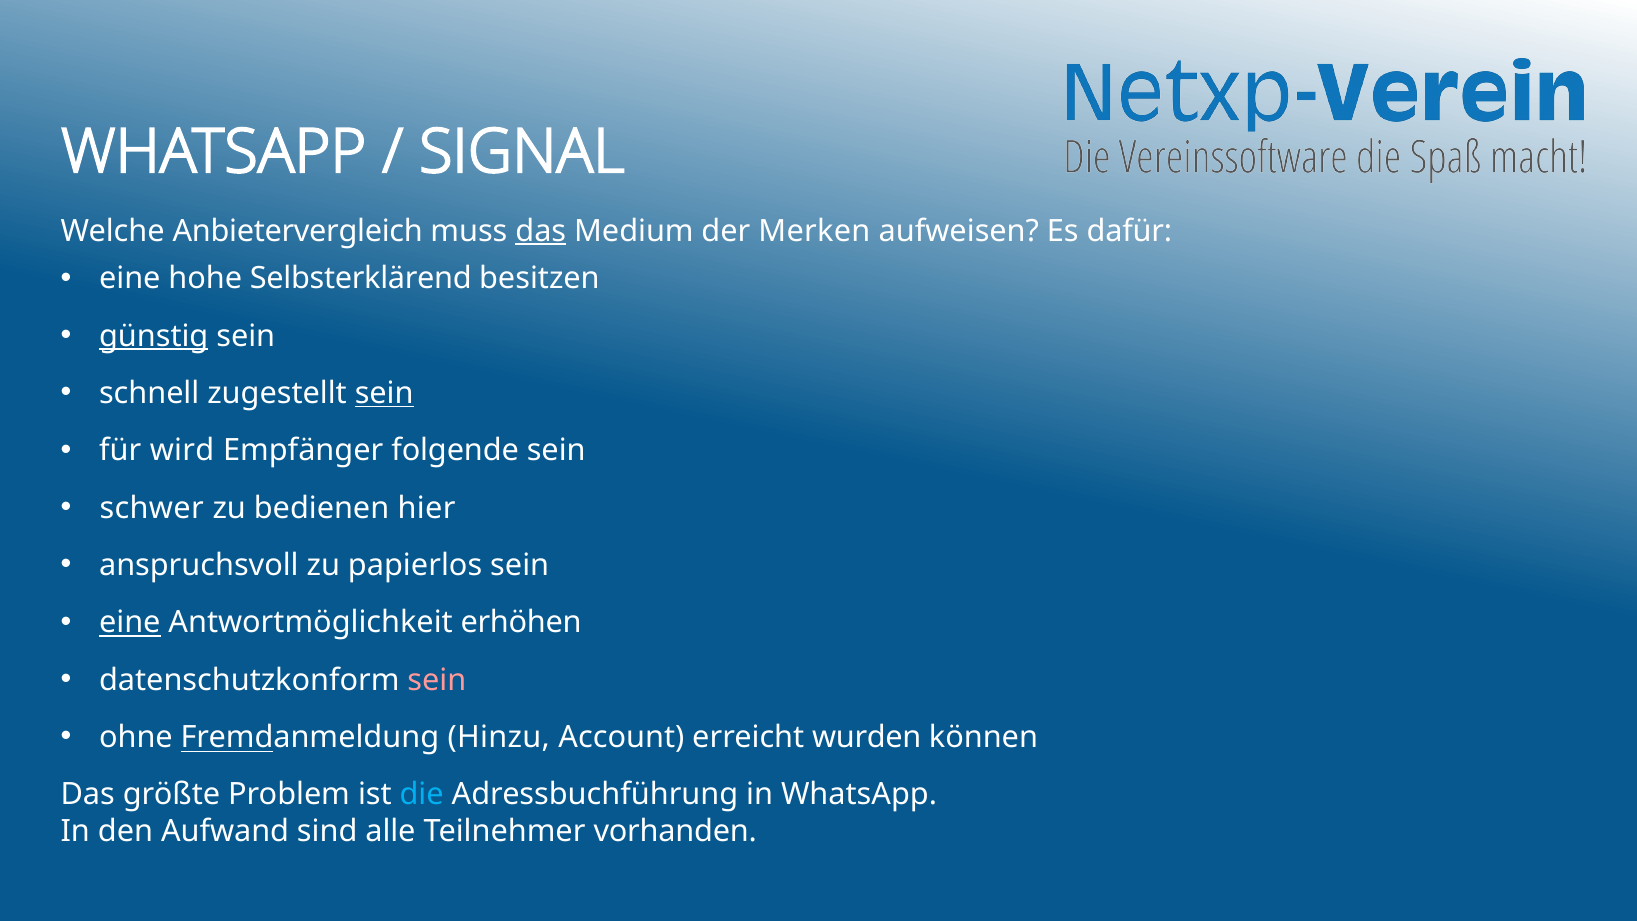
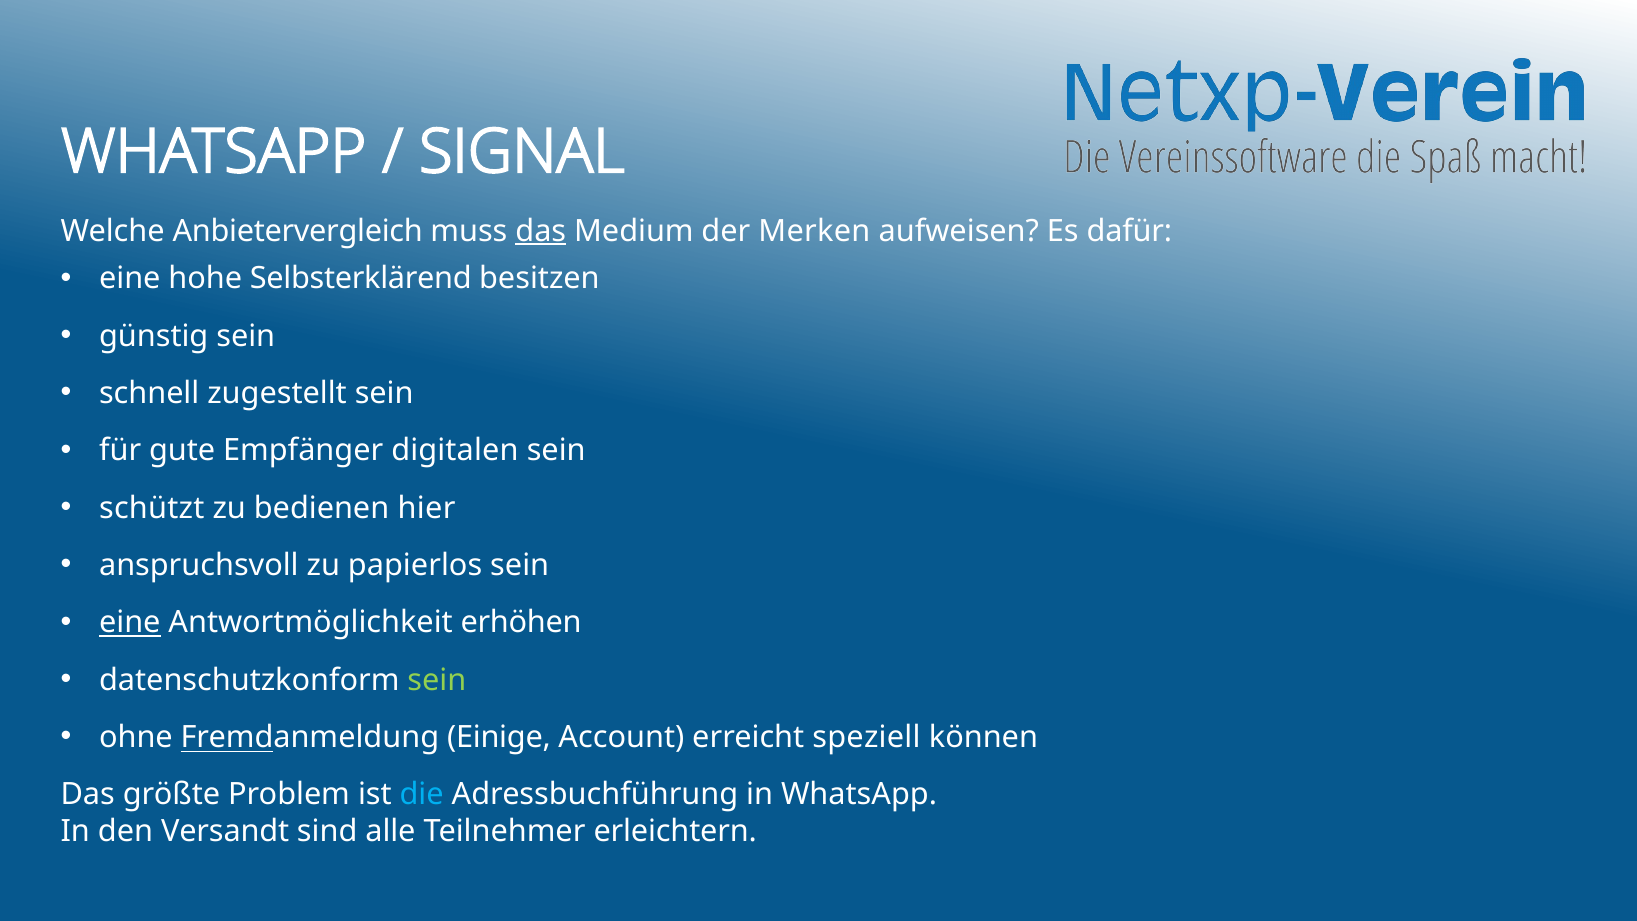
günstig underline: present -> none
sein at (384, 393) underline: present -> none
wird: wird -> gute
folgende: folgende -> digitalen
schwer: schwer -> schützt
sein at (437, 680) colour: pink -> light green
Hinzu: Hinzu -> Einige
wurden: wurden -> speziell
Aufwand: Aufwand -> Versandt
vorhanden: vorhanden -> erleichtern
